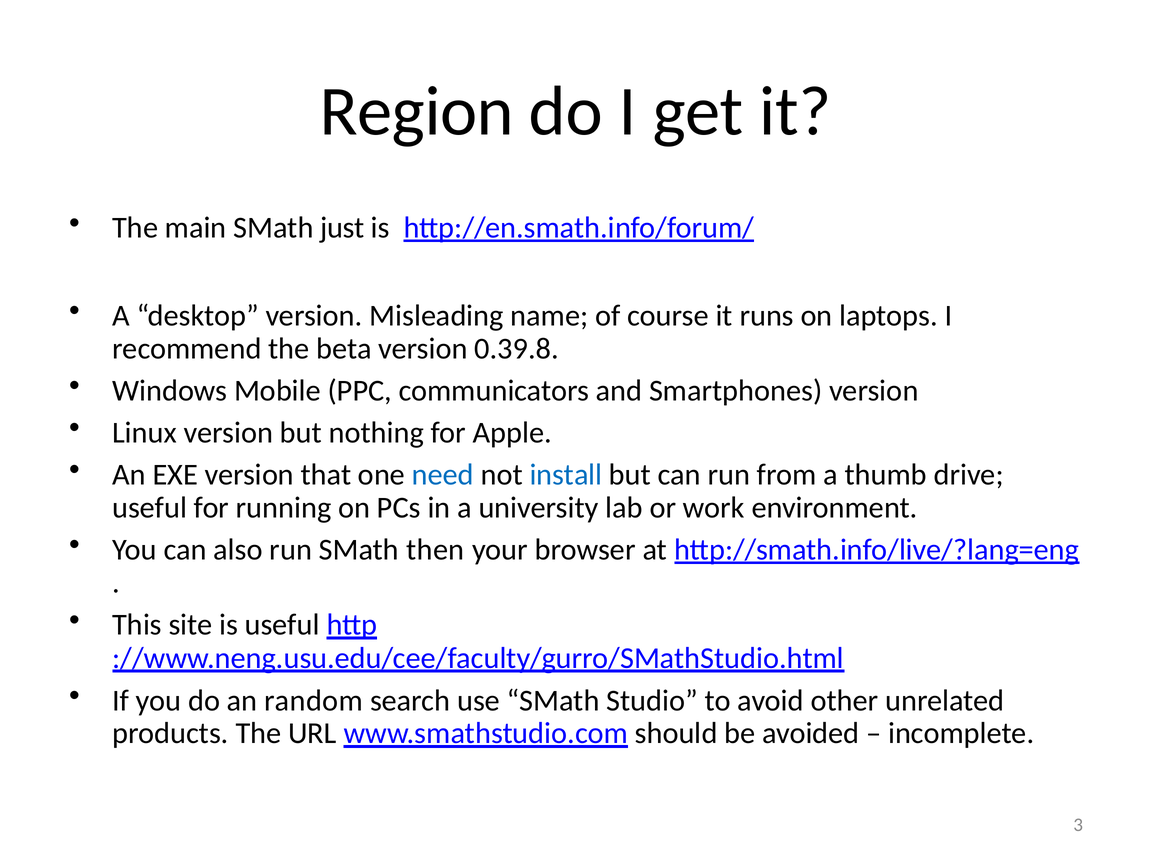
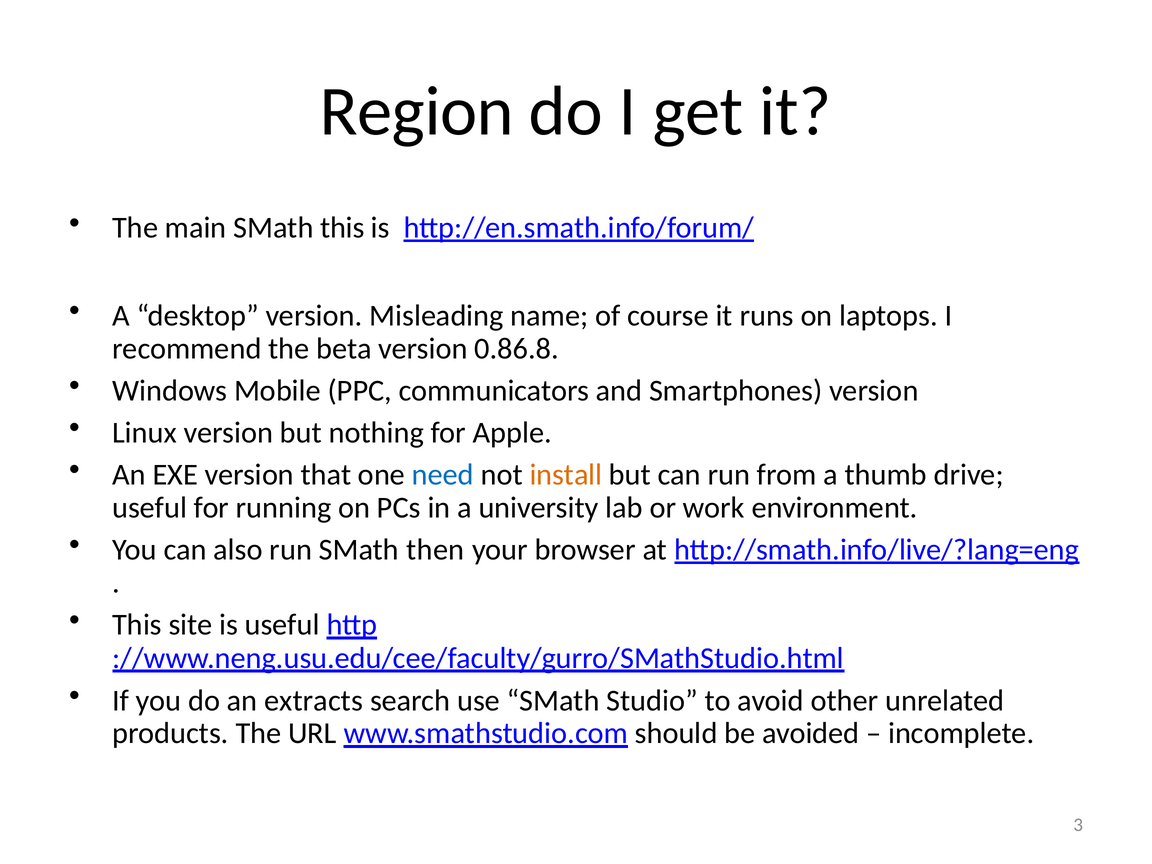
SMath just: just -> this
0.39.8: 0.39.8 -> 0.86.8
install colour: blue -> orange
random: random -> extracts
